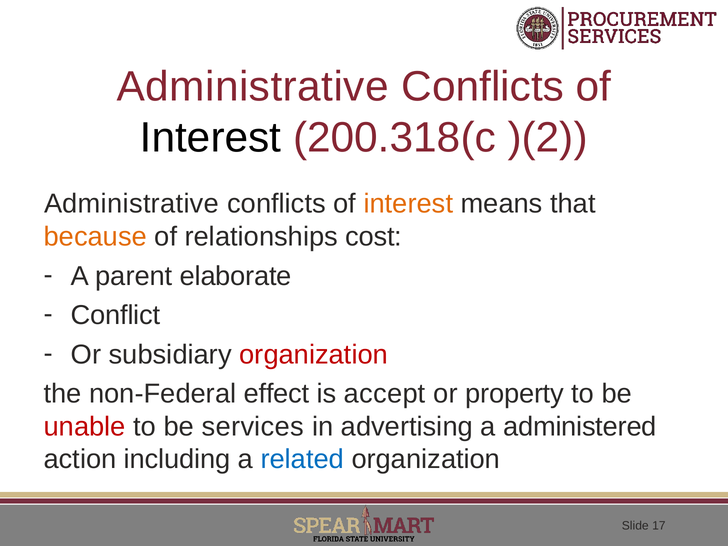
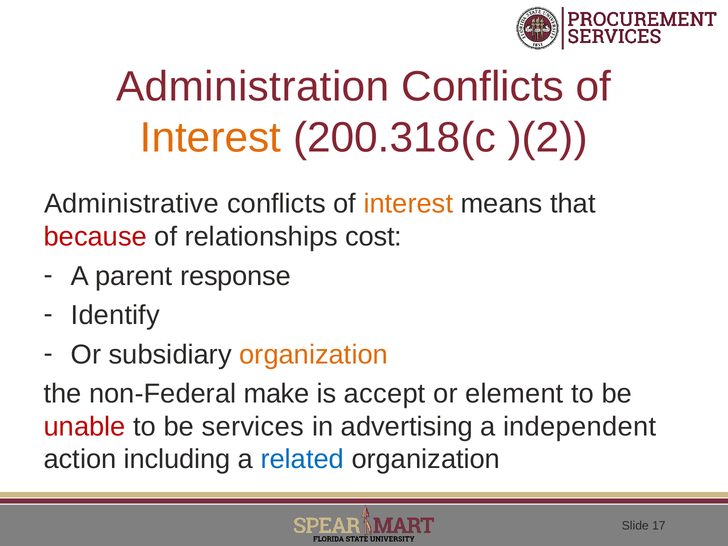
Administrative at (253, 87): Administrative -> Administration
Interest at (211, 138) colour: black -> orange
because colour: orange -> red
elaborate: elaborate -> response
Conflict: Conflict -> Identify
organization at (314, 355) colour: red -> orange
effect: effect -> make
property: property -> element
administered: administered -> independent
